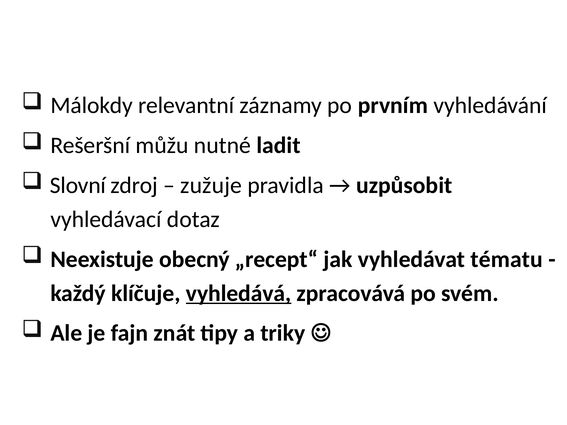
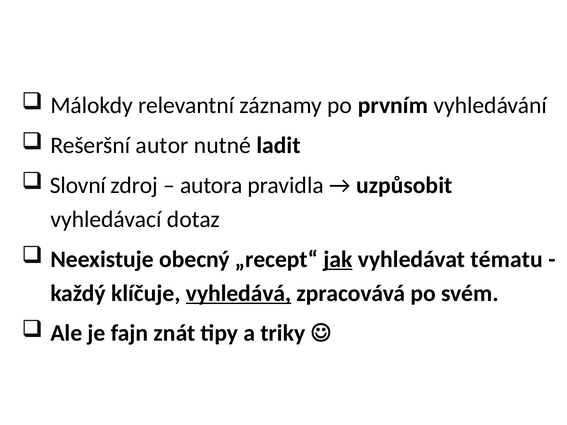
můžu: můžu -> autor
zužuje: zužuje -> autora
jak underline: none -> present
